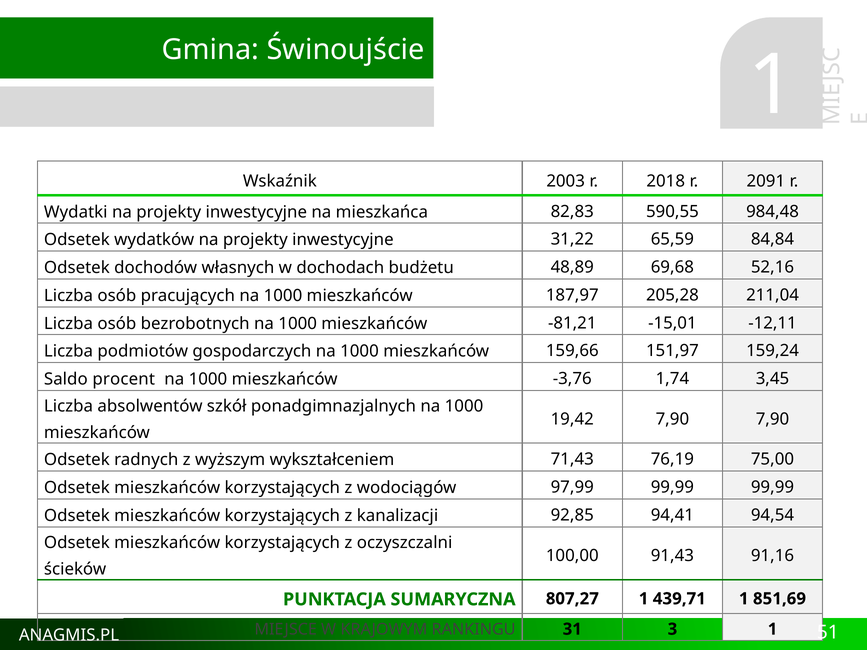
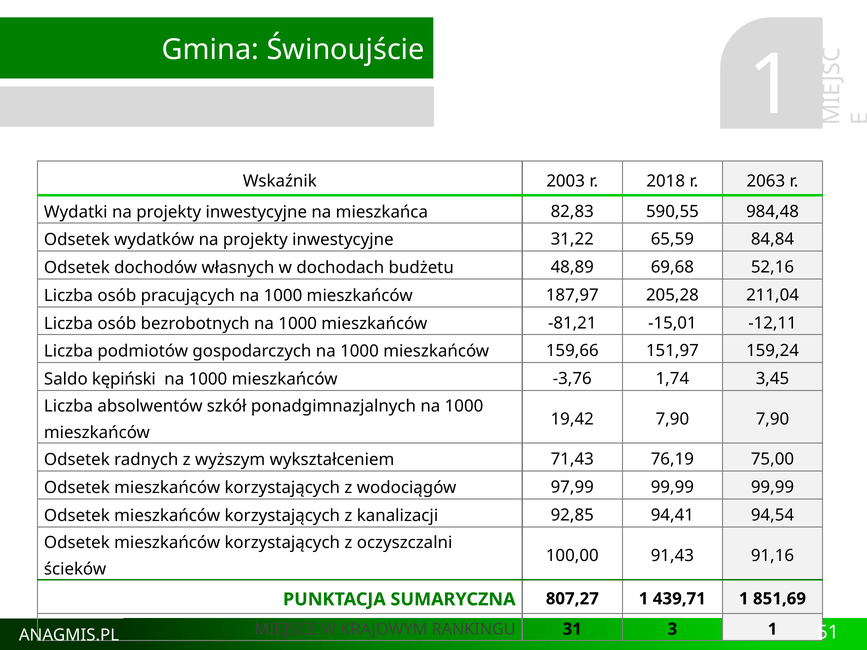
2091: 2091 -> 2063
procent: procent -> kępiński
